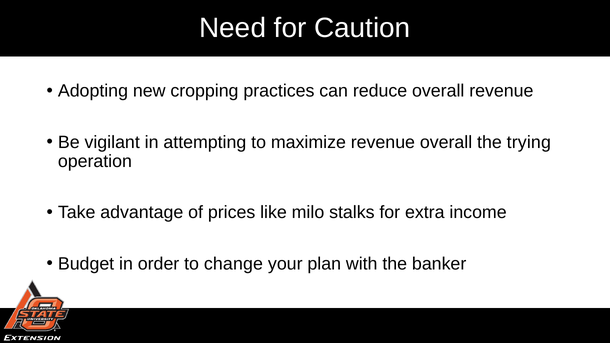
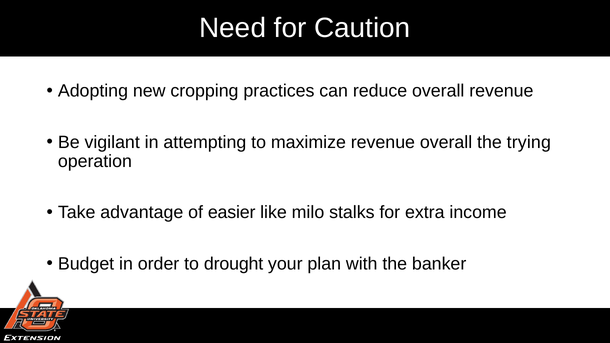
prices: prices -> easier
change: change -> drought
